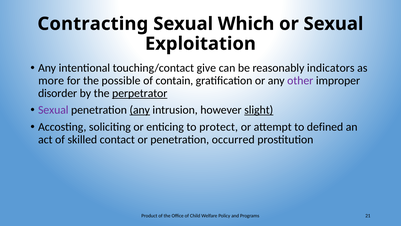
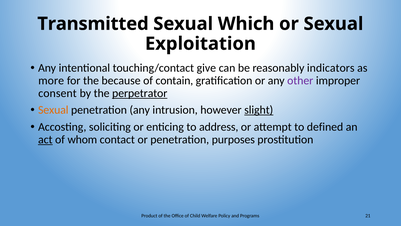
Contracting: Contracting -> Transmitted
possible: possible -> because
disorder: disorder -> consent
Sexual at (53, 110) colour: purple -> orange
any at (140, 110) underline: present -> none
protect: protect -> address
act underline: none -> present
skilled: skilled -> whom
occurred: occurred -> purposes
